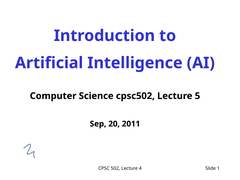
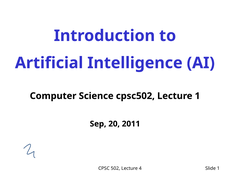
Lecture 5: 5 -> 1
